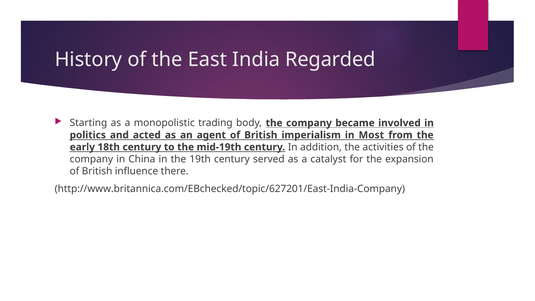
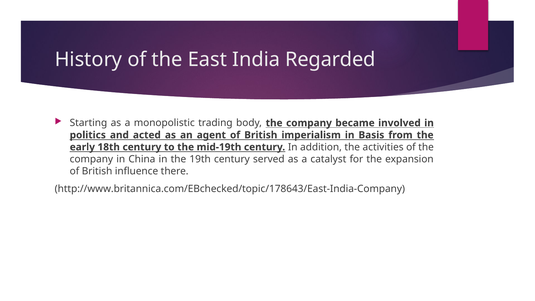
Most: Most -> Basis
http://www.britannica.com/EBchecked/topic/627201/East-India-Company: http://www.britannica.com/EBchecked/topic/627201/East-India-Company -> http://www.britannica.com/EBchecked/topic/178643/East-India-Company
